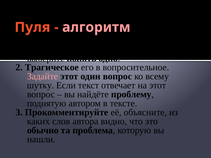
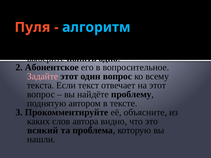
алгоритм colour: pink -> light blue
Трагическое: Трагическое -> Абонентское
шутку: шутку -> текста
обычно: обычно -> всякий
